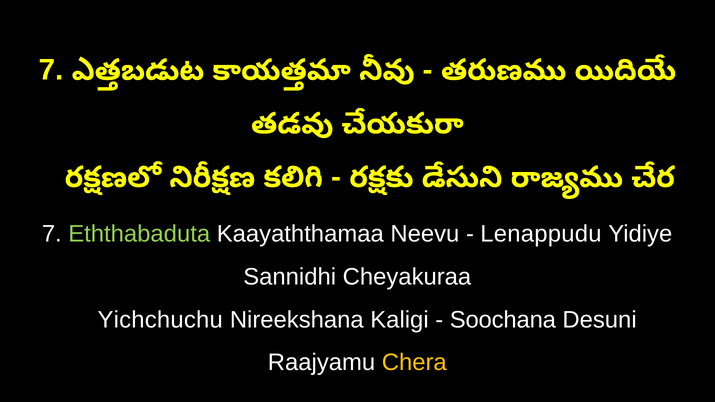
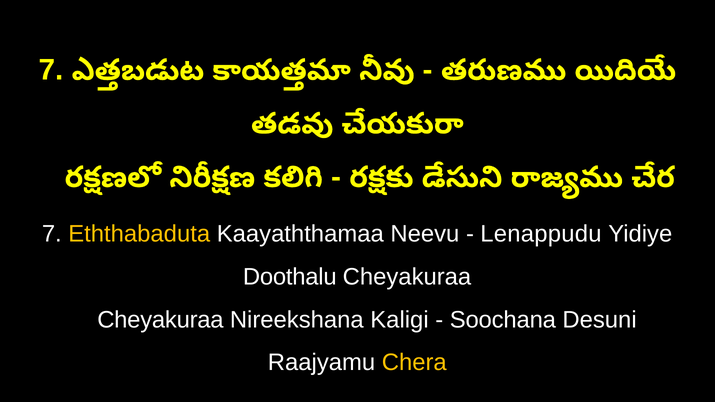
Eththabaduta colour: light green -> yellow
Sannidhi: Sannidhi -> Doothalu
Yichchuchu at (160, 320): Yichchuchu -> Cheyakuraa
